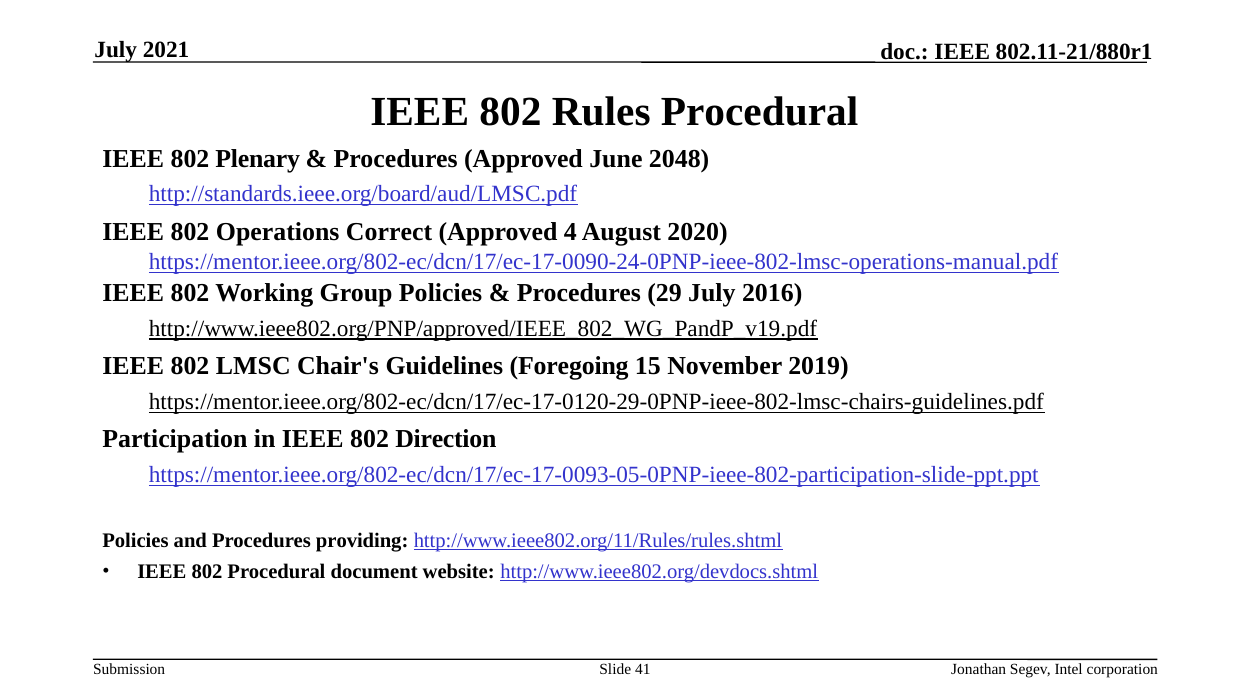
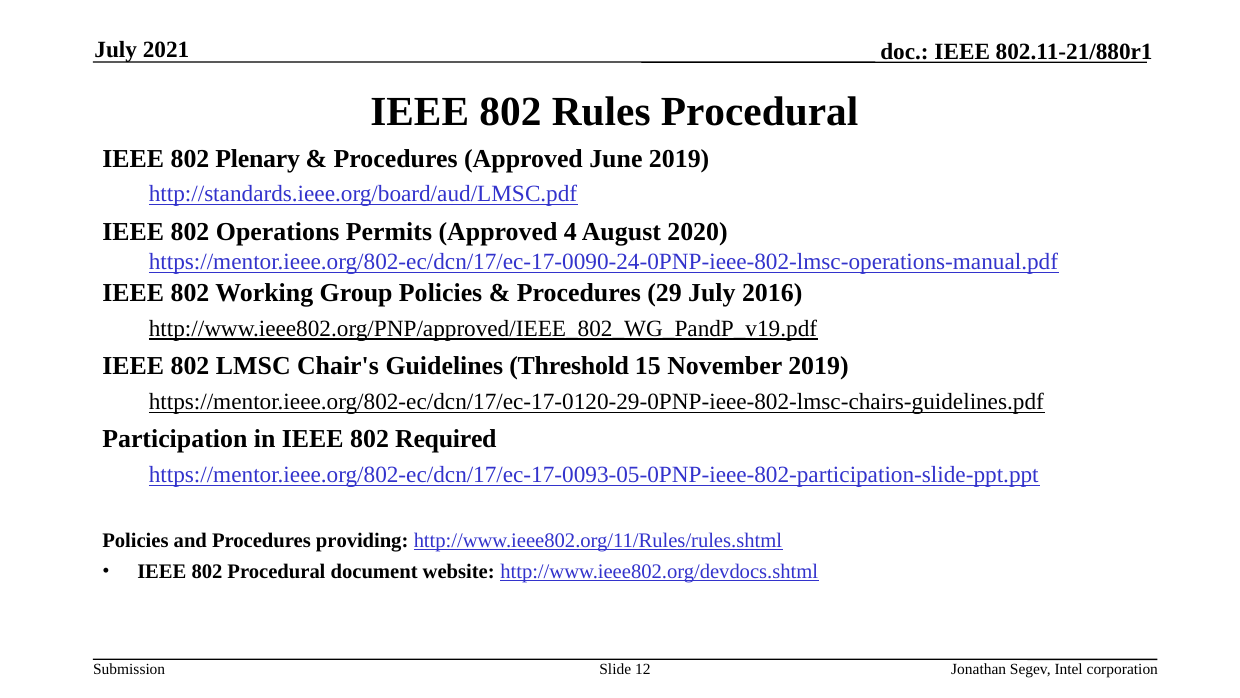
June 2048: 2048 -> 2019
Correct: Correct -> Permits
Foregoing: Foregoing -> Threshold
Direction: Direction -> Required
41: 41 -> 12
